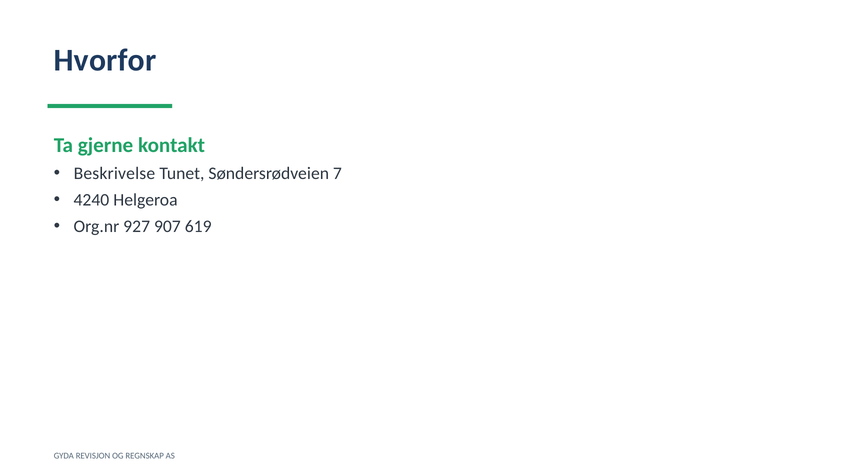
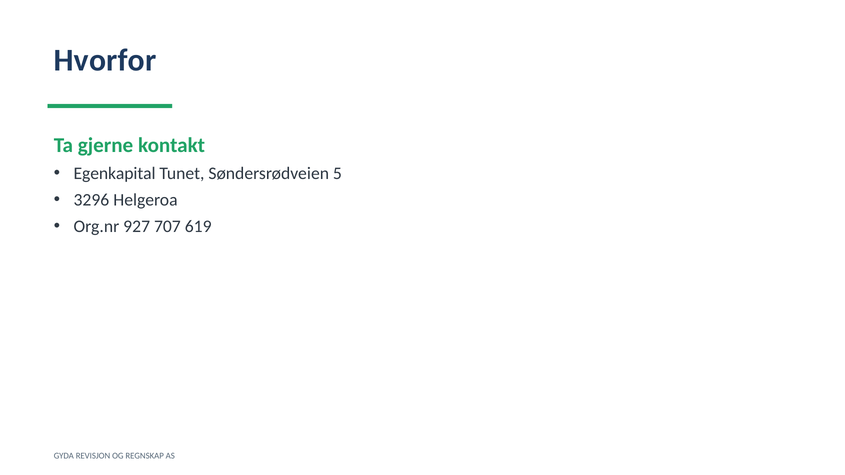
Beskrivelse: Beskrivelse -> Egenkapital
7: 7 -> 5
4240: 4240 -> 3296
907: 907 -> 707
